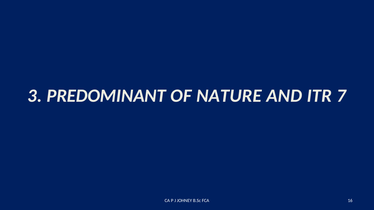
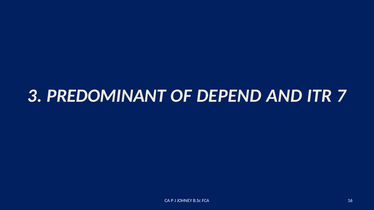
NATURE: NATURE -> DEPEND
